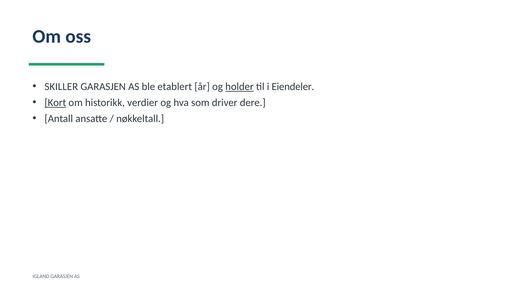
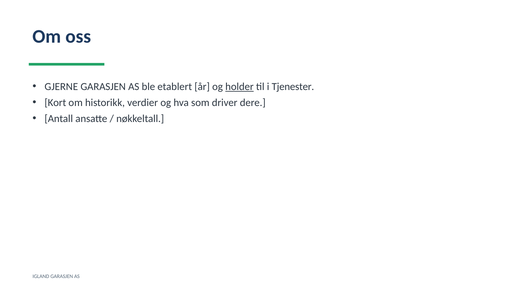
SKILLER: SKILLER -> GJERNE
Eiendeler: Eiendeler -> Tjenester
Kort underline: present -> none
